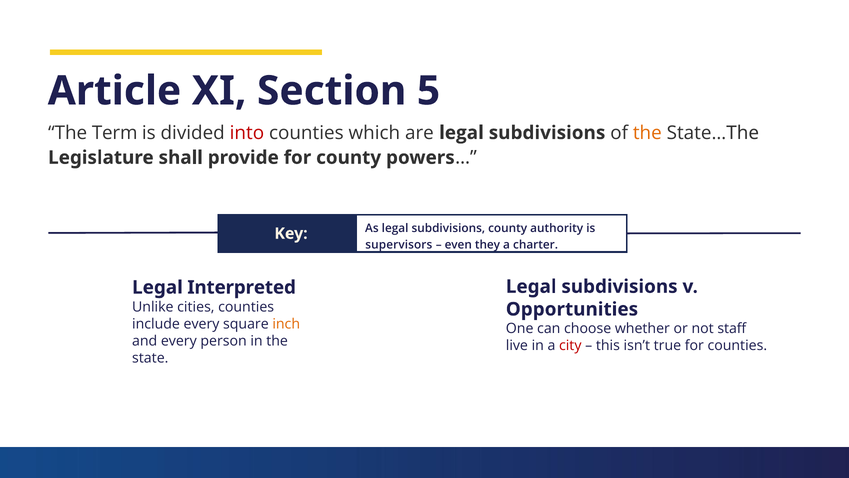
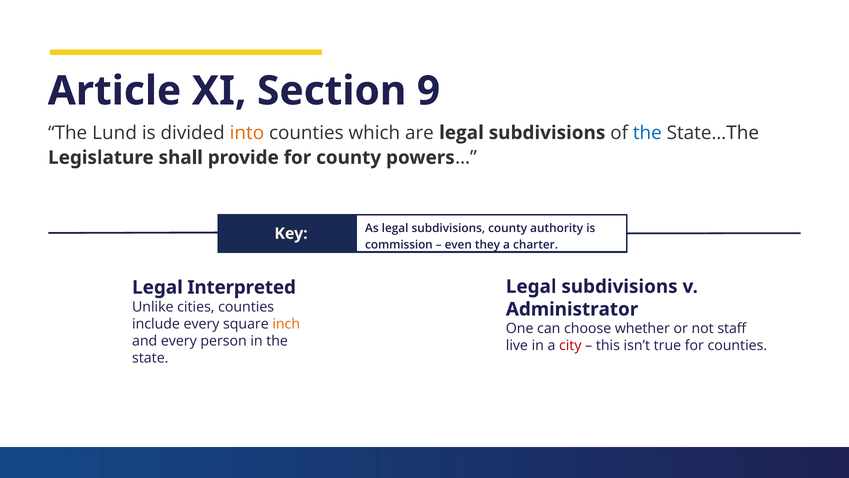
5: 5 -> 9
Term: Term -> Lund
into colour: red -> orange
the at (647, 133) colour: orange -> blue
supervisors: supervisors -> commission
Opportunities: Opportunities -> Administrator
